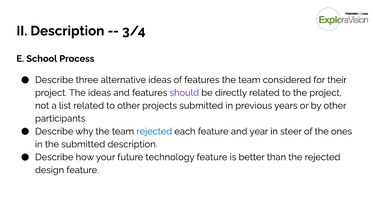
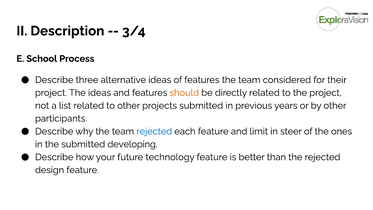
should colour: purple -> orange
year: year -> limit
submitted description: description -> developing
